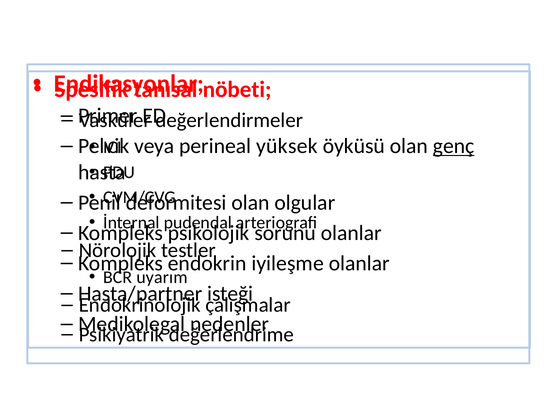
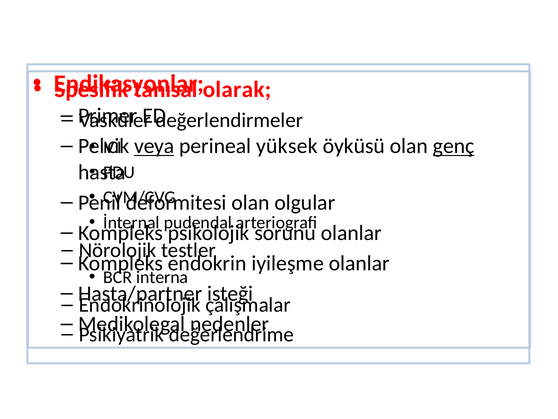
nöbeti: nöbeti -> olarak
veya underline: none -> present
uyarım: uyarım -> interna
